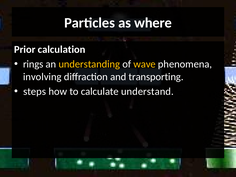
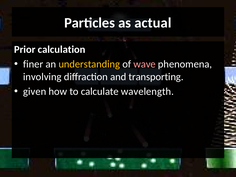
where: where -> actual
rings: rings -> finer
wave colour: yellow -> pink
steps: steps -> given
understand: understand -> wavelength
